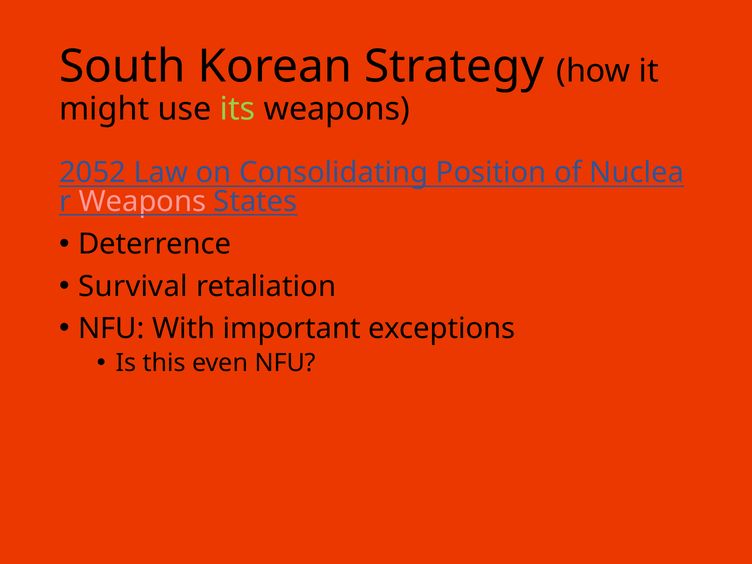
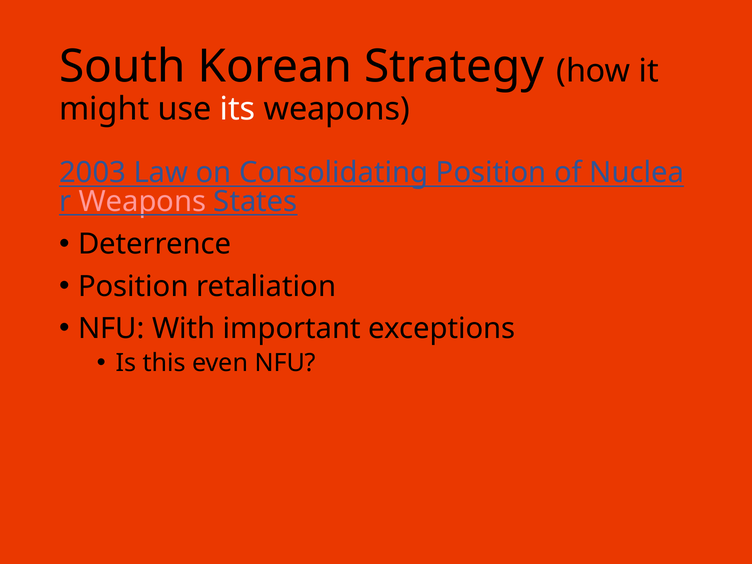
its colour: light green -> white
2052: 2052 -> 2003
Survival at (133, 286): Survival -> Position
